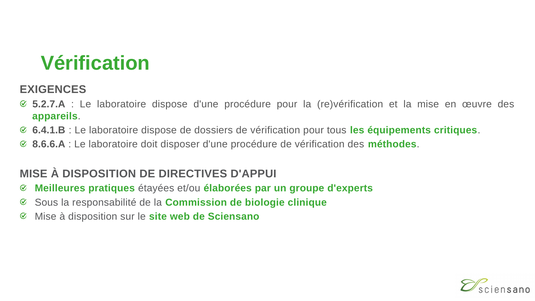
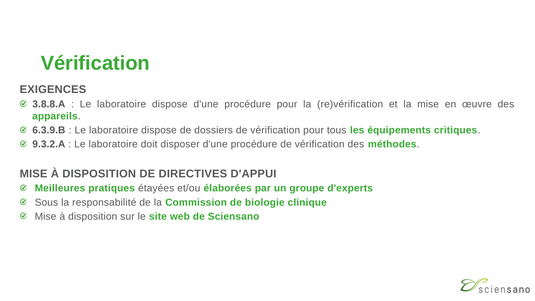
5.2.7.A: 5.2.7.A -> 3.8.8.A
6.4.1.B: 6.4.1.B -> 6.3.9.B
8.6.6.A: 8.6.6.A -> 9.3.2.A
